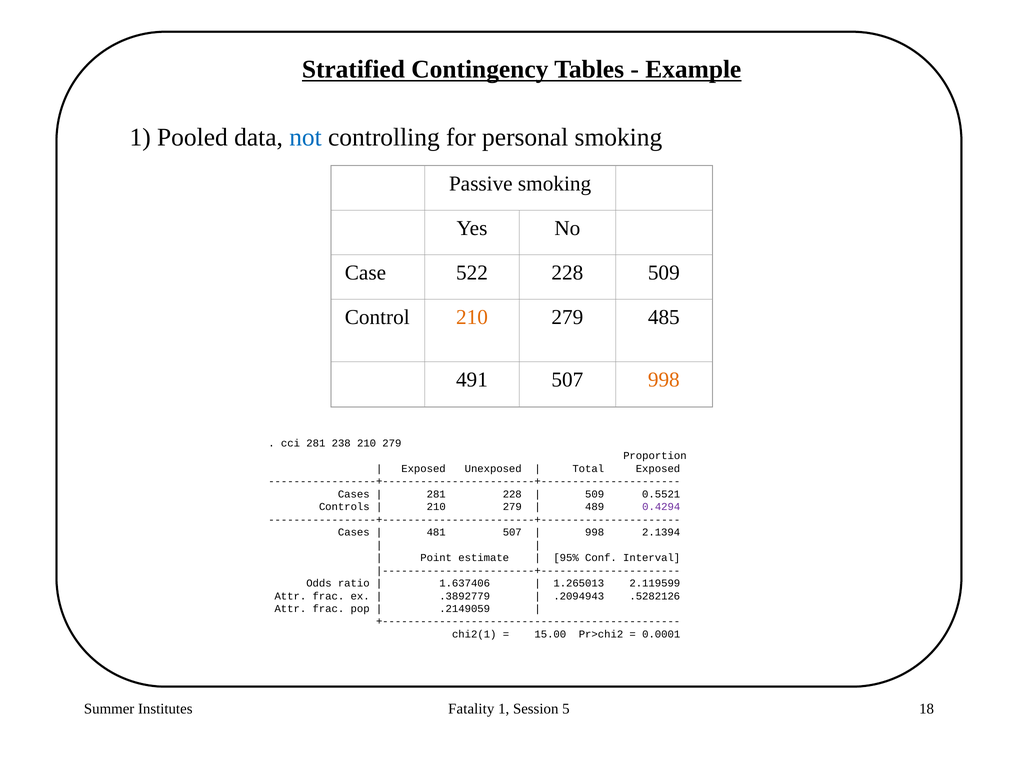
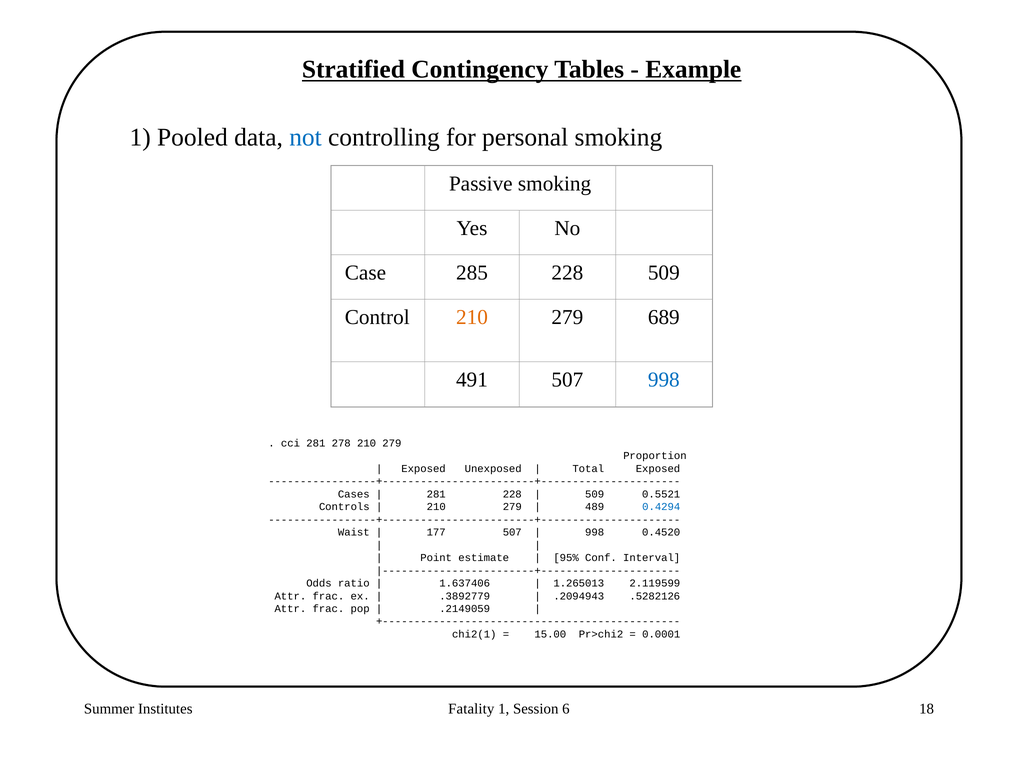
522: 522 -> 285
485: 485 -> 689
998 at (664, 380) colour: orange -> blue
238: 238 -> 278
0.4294 colour: purple -> blue
Cases at (354, 533): Cases -> Waist
481: 481 -> 177
2.1394: 2.1394 -> 0.4520
5: 5 -> 6
